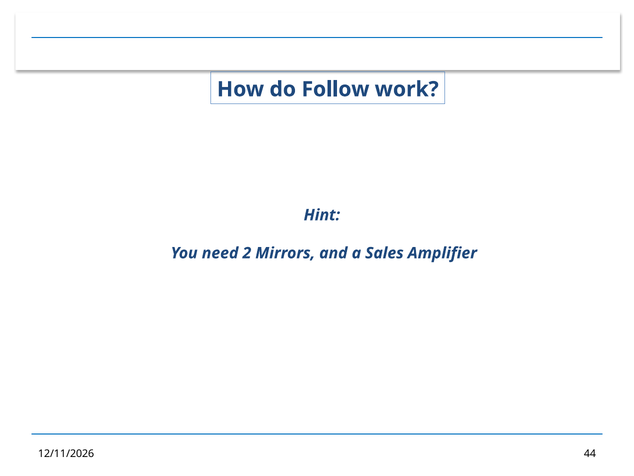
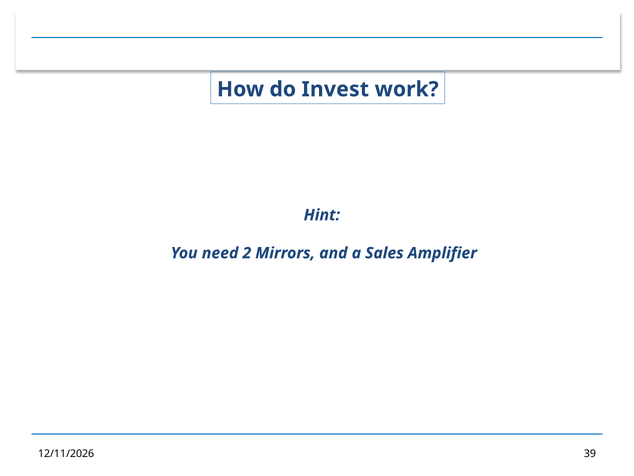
Follow: Follow -> Invest
44: 44 -> 39
